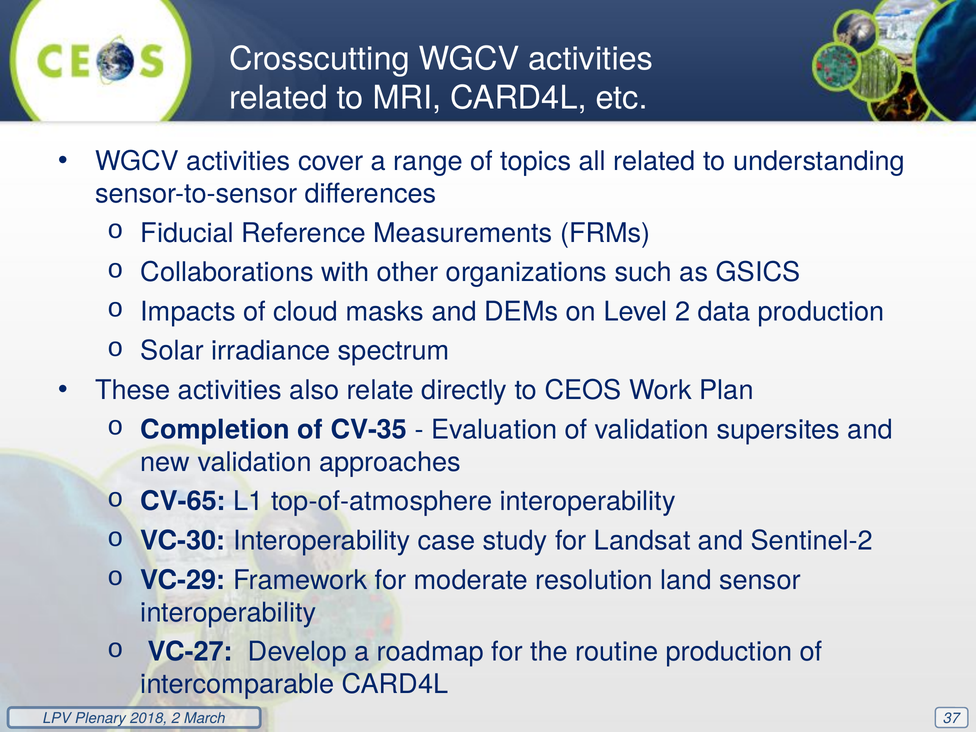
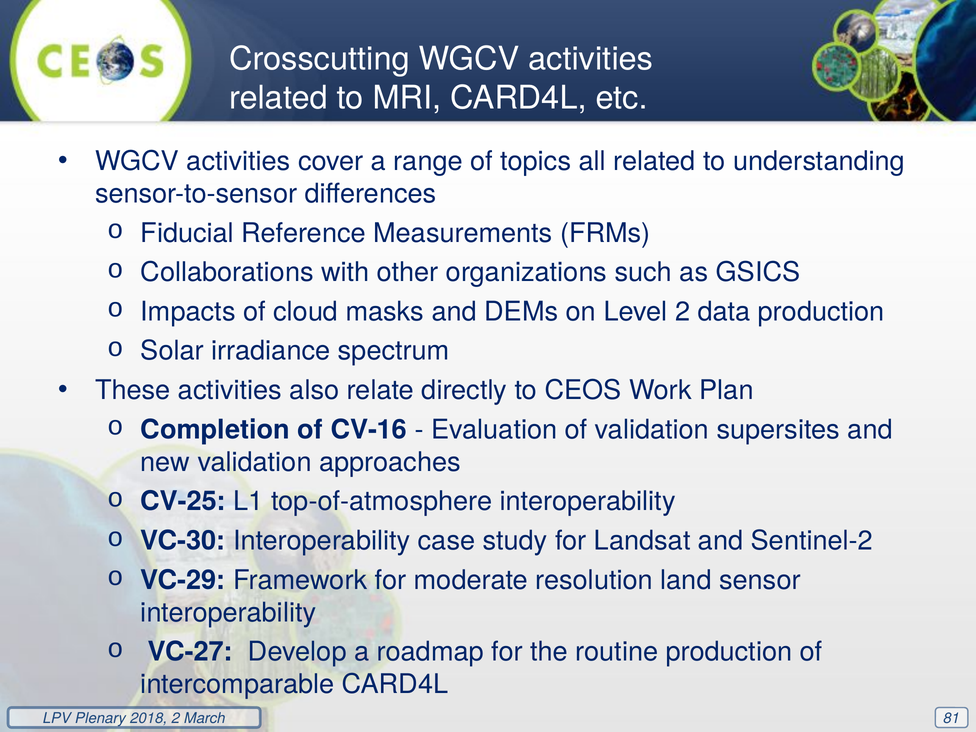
CV-35: CV-35 -> CV-16
CV-65: CV-65 -> CV-25
37: 37 -> 81
